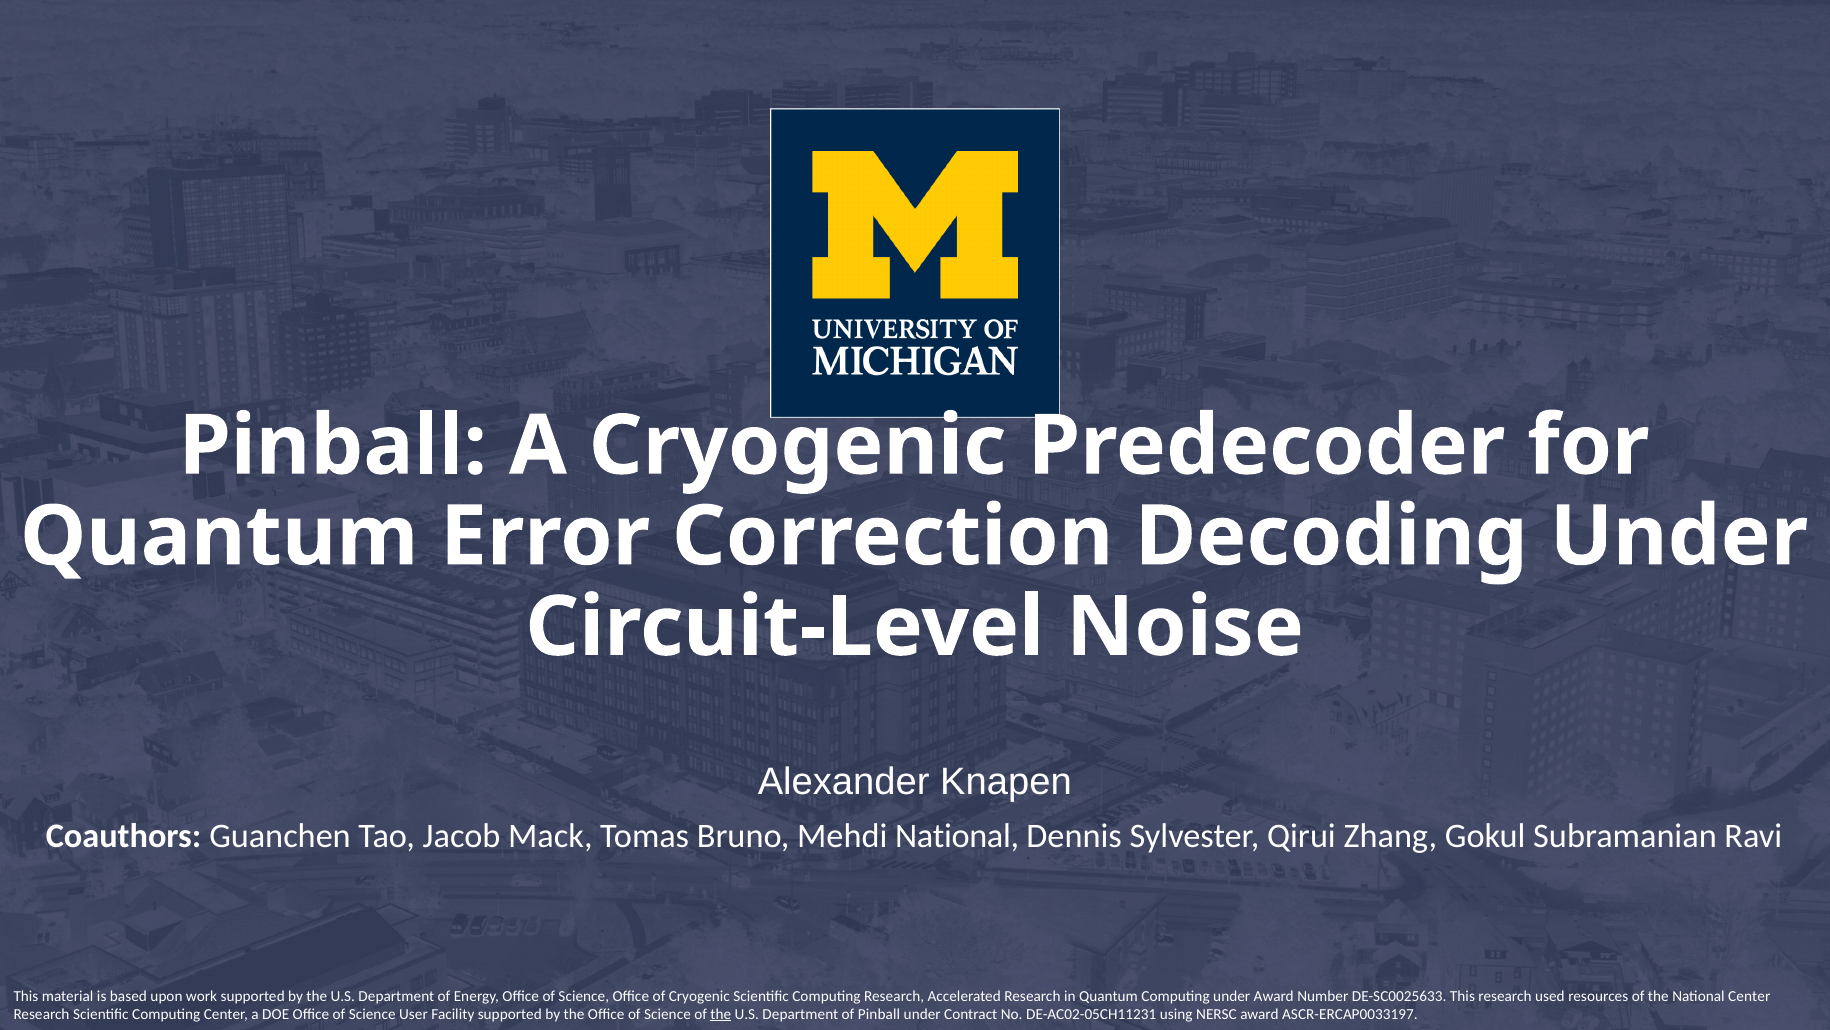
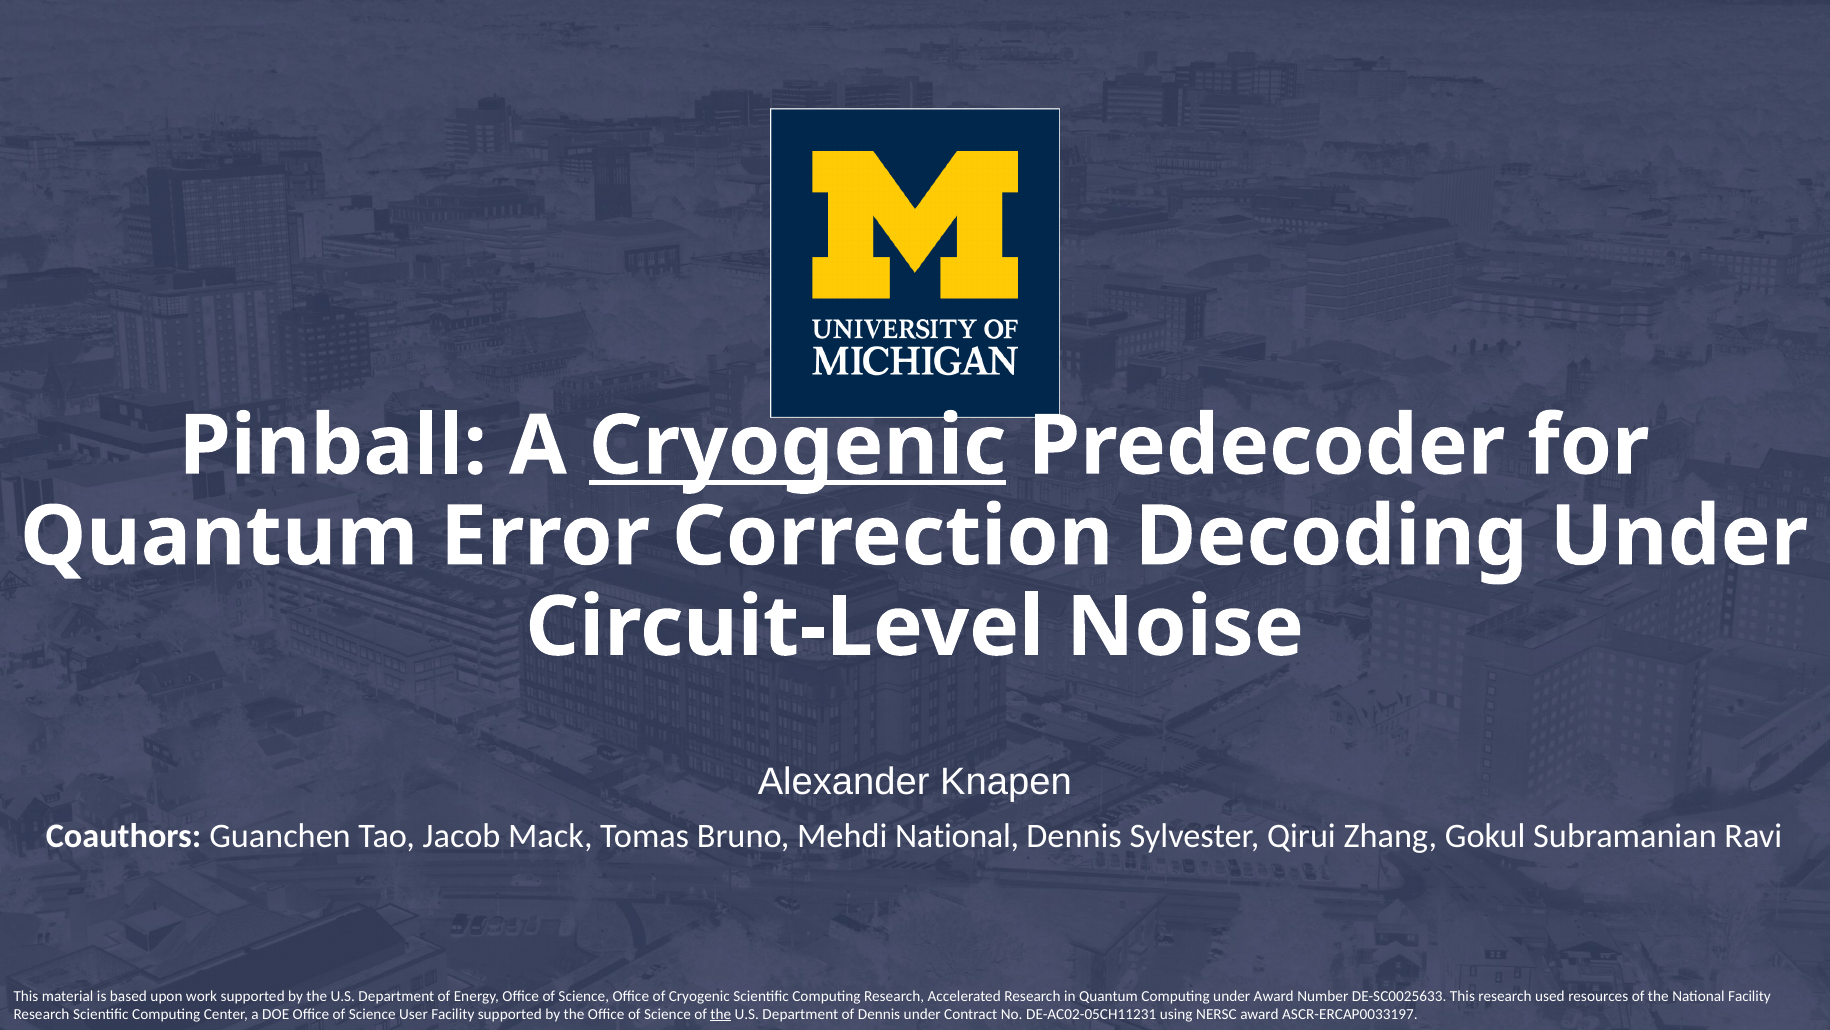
Cryogenic at (798, 446) underline: none -> present
National Center: Center -> Facility
of Pinball: Pinball -> Dennis
